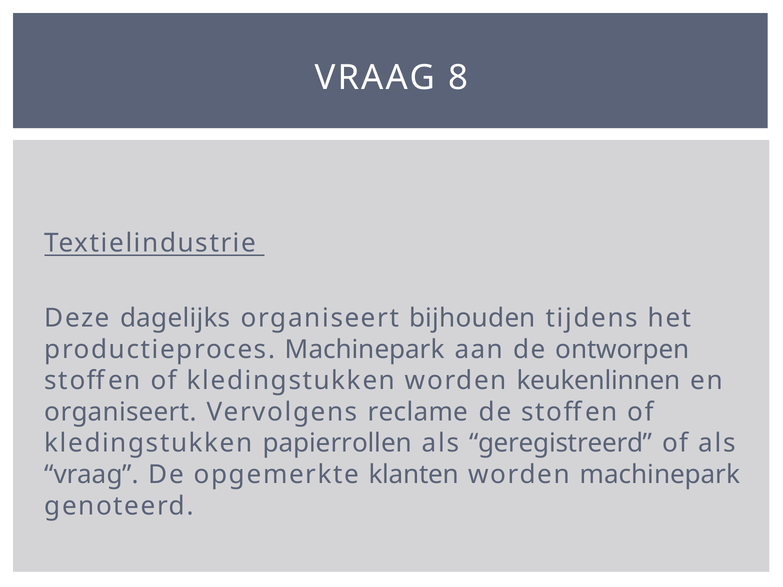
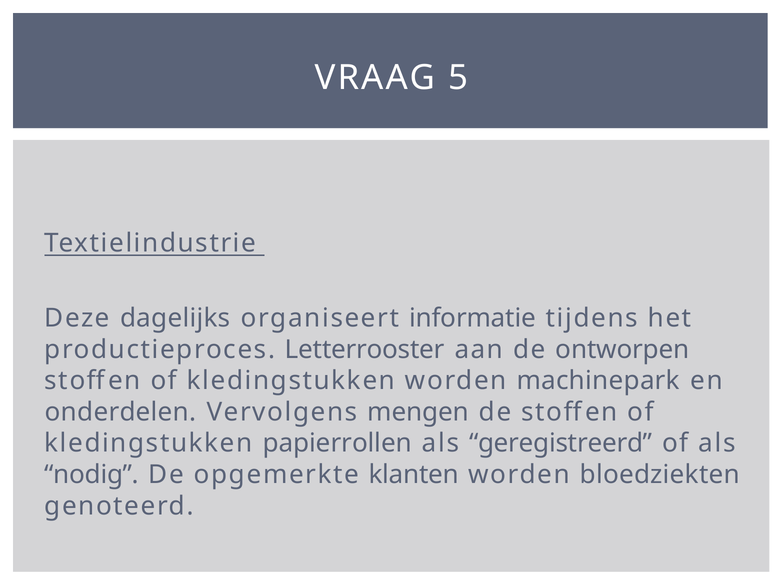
8: 8 -> 5
bijhouden: bijhouden -> informatie
productieproces Machinepark: Machinepark -> Letterrooster
keukenlinnen: keukenlinnen -> machinepark
organiseert at (121, 412): organiseert -> onderdelen
reclame: reclame -> mengen
vraag at (92, 475): vraag -> nodig
worden machinepark: machinepark -> bloedziekten
